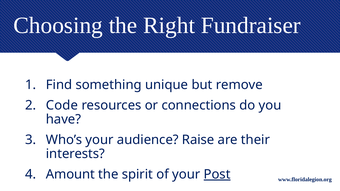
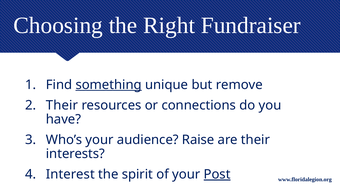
something underline: none -> present
Code at (62, 105): Code -> Their
Amount: Amount -> Interest
